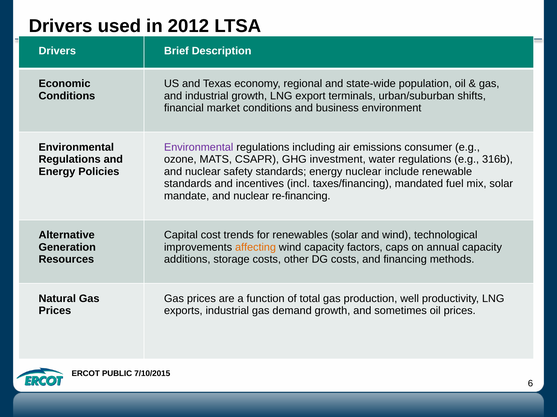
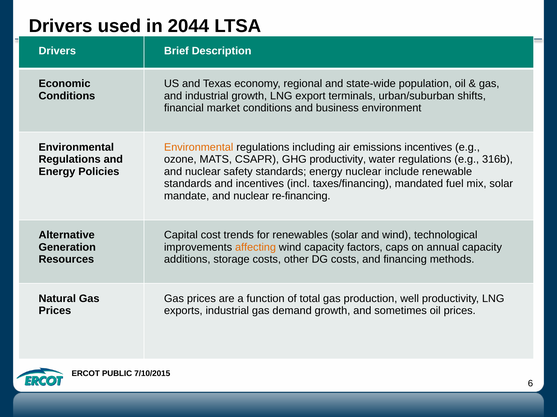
2012: 2012 -> 2044
Environmental at (199, 147) colour: purple -> orange
emissions consumer: consumer -> incentives
GHG investment: investment -> productivity
